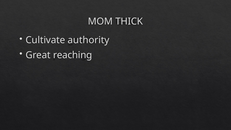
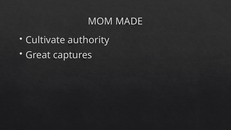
THICK: THICK -> MADE
reaching: reaching -> captures
